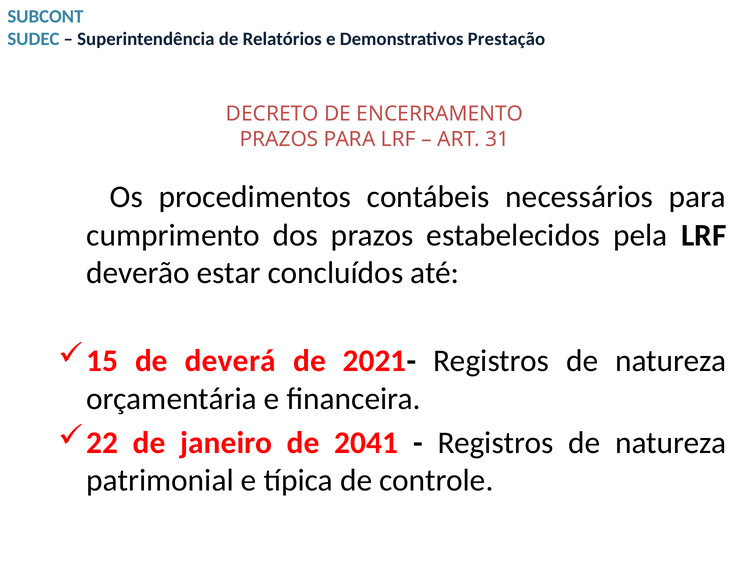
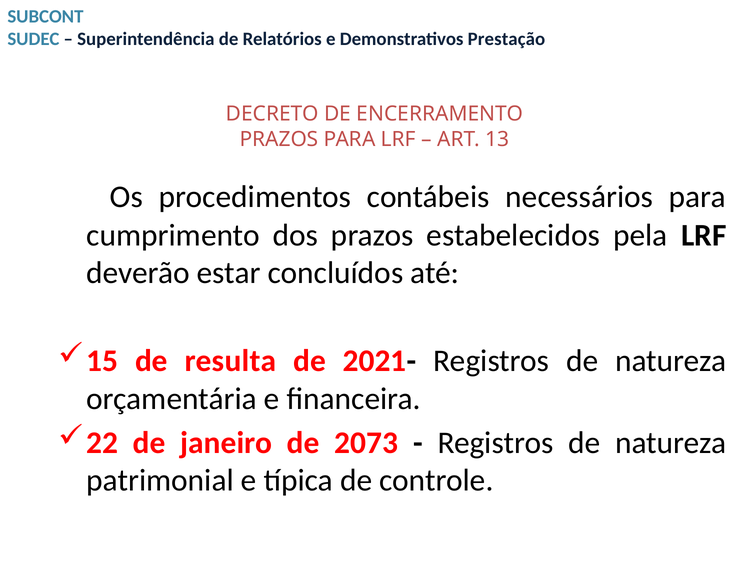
31: 31 -> 13
deverá: deverá -> resulta
2041: 2041 -> 2073
